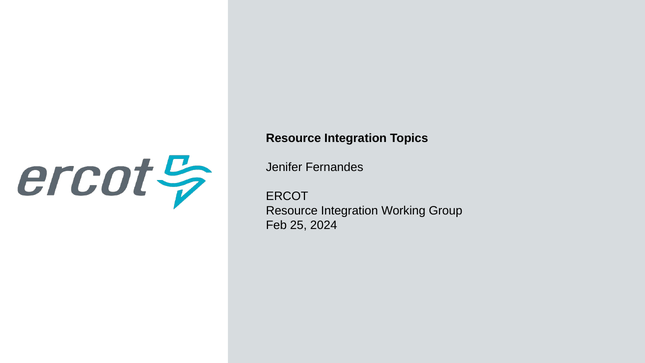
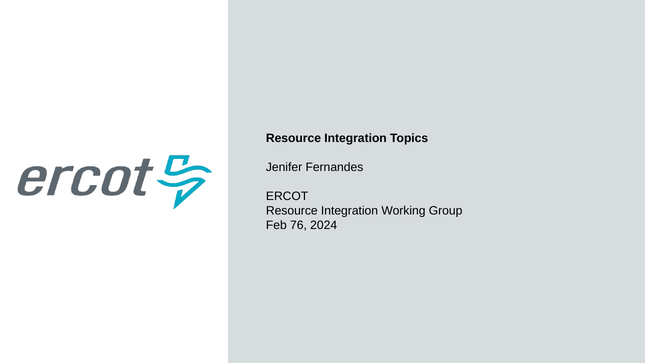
25: 25 -> 76
